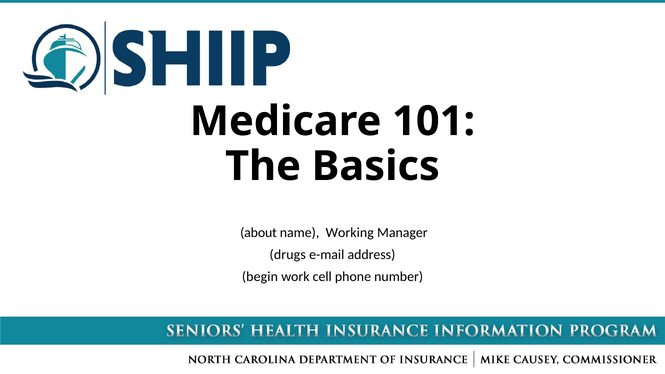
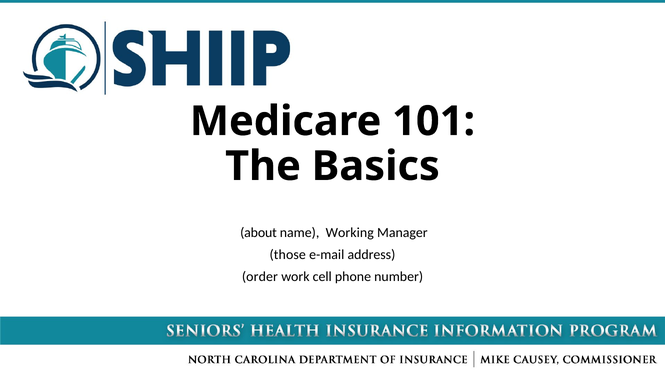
drugs: drugs -> those
begin: begin -> order
